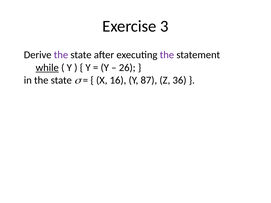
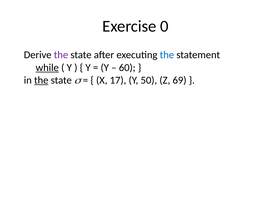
3: 3 -> 0
the at (167, 55) colour: purple -> blue
26: 26 -> 60
the at (41, 80) underline: none -> present
16: 16 -> 17
87: 87 -> 50
36: 36 -> 69
